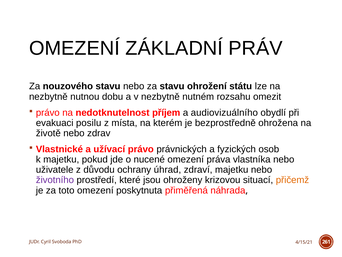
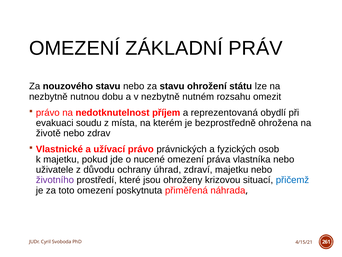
audiovizuálního: audiovizuálního -> reprezentovaná
posilu: posilu -> soudu
přičemž colour: orange -> blue
